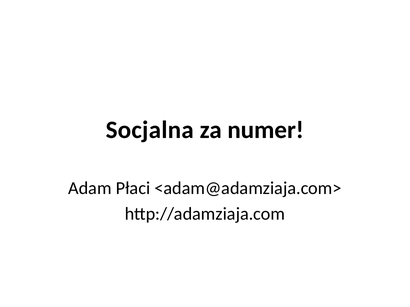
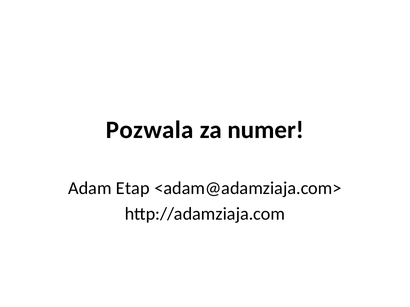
Socjalna: Socjalna -> Pozwala
Płaci: Płaci -> Etap
